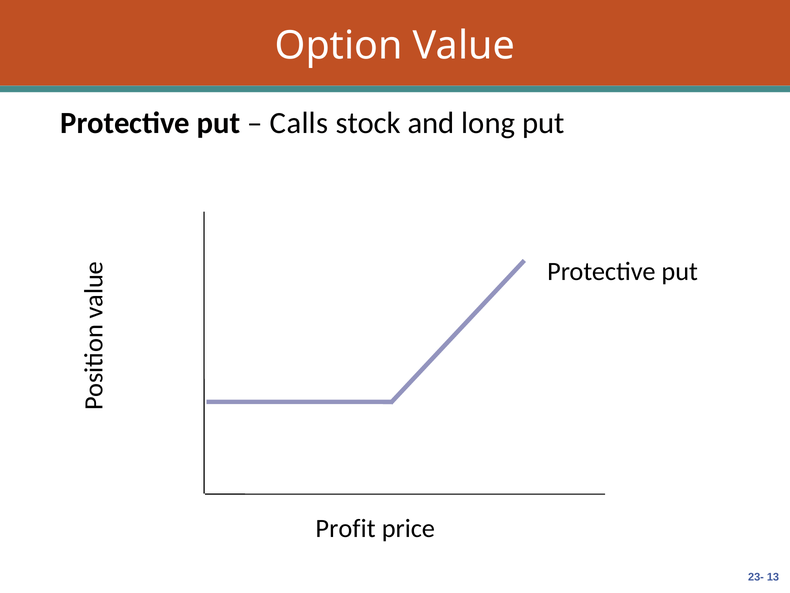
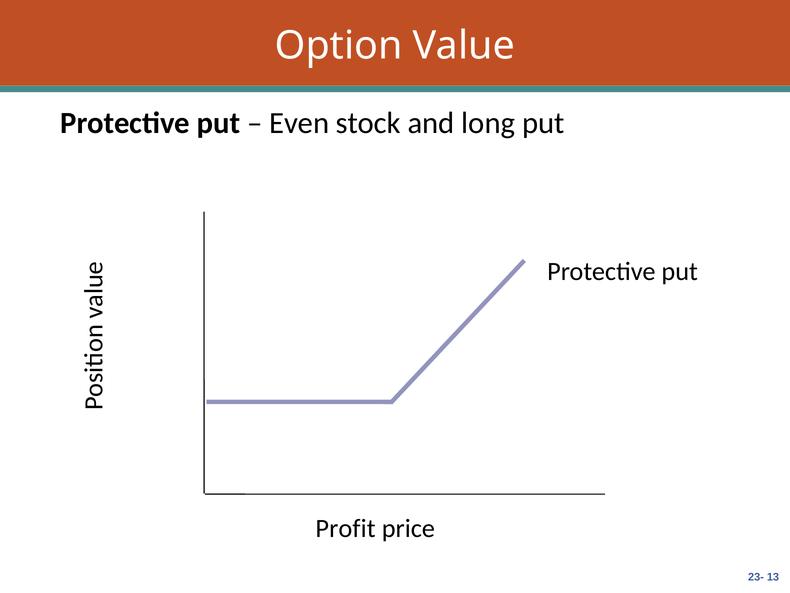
Calls: Calls -> Even
